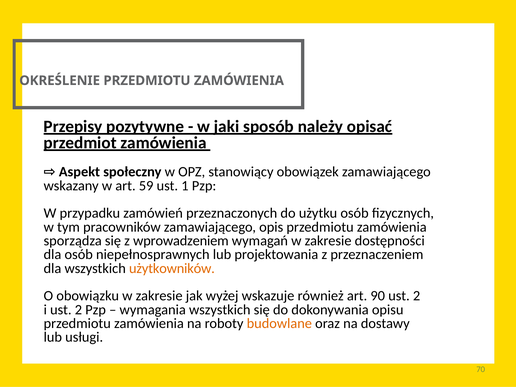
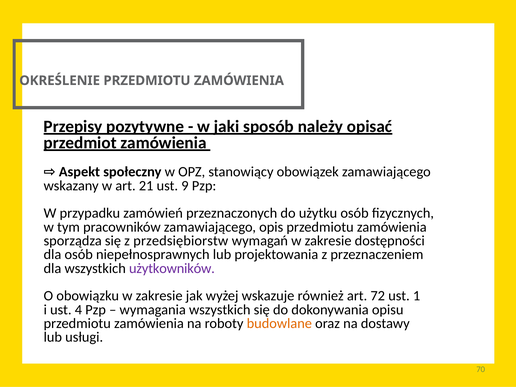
59: 59 -> 21
1: 1 -> 9
wprowadzeniem: wprowadzeniem -> przedsiębiorstw
użytkowników colour: orange -> purple
90: 90 -> 72
2 at (417, 296): 2 -> 1
i ust 2: 2 -> 4
